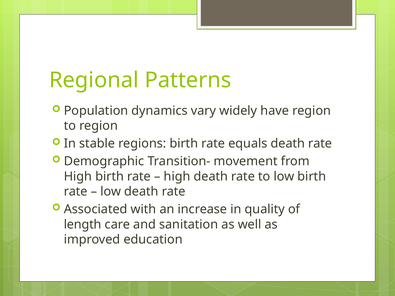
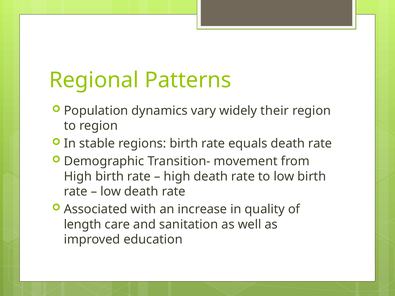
have: have -> their
